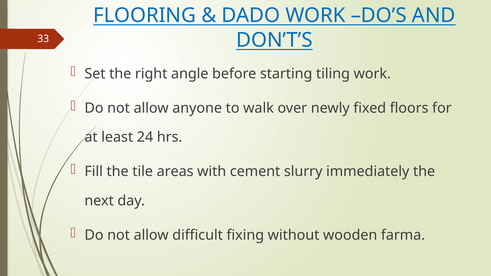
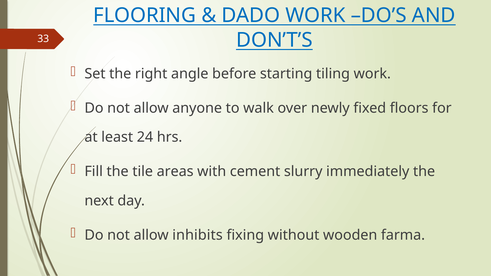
difficult: difficult -> inhibits
